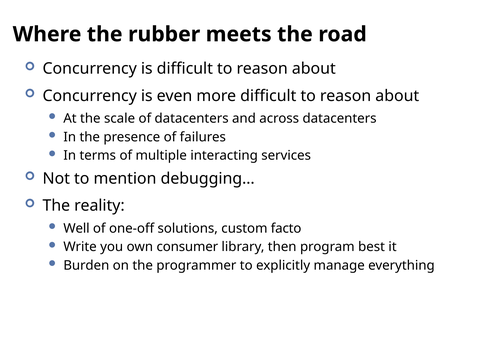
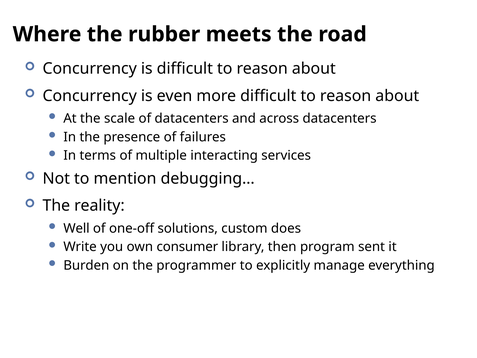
facto: facto -> does
best: best -> sent
